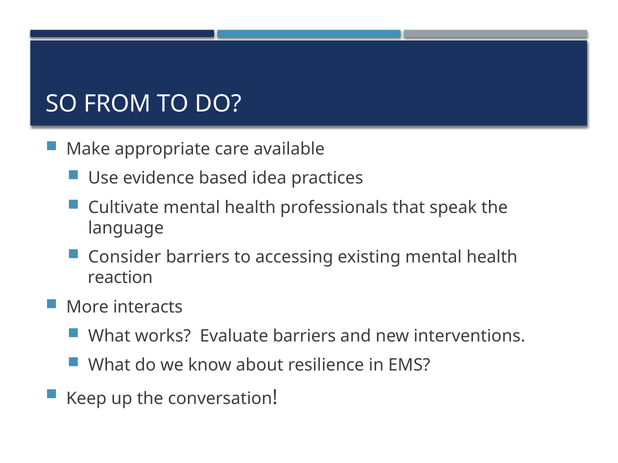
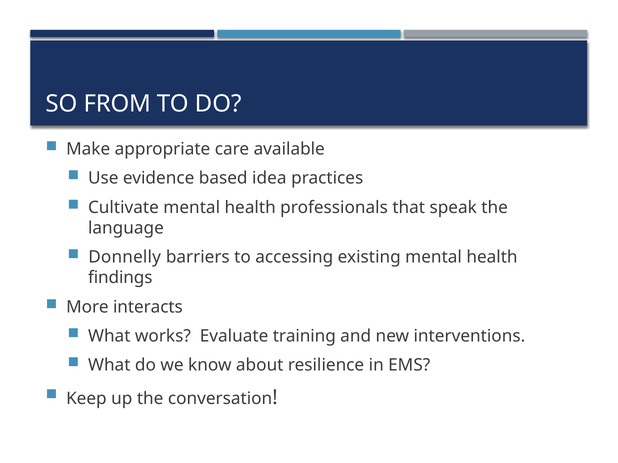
Consider: Consider -> Donnelly
reaction: reaction -> findings
Evaluate barriers: barriers -> training
